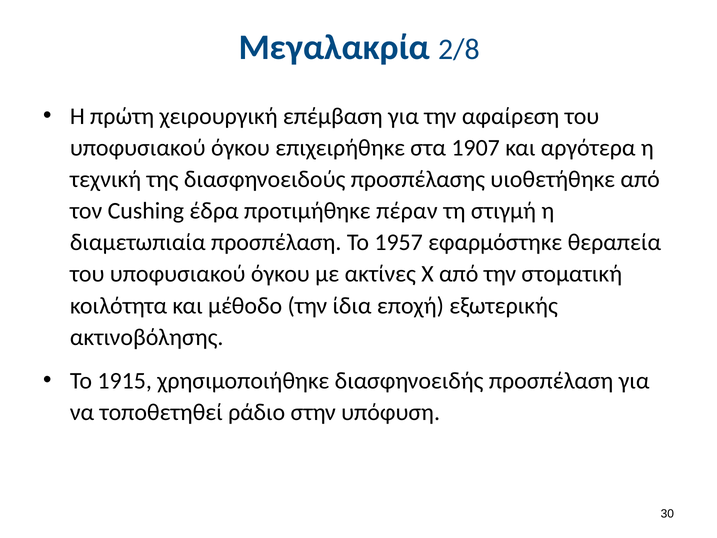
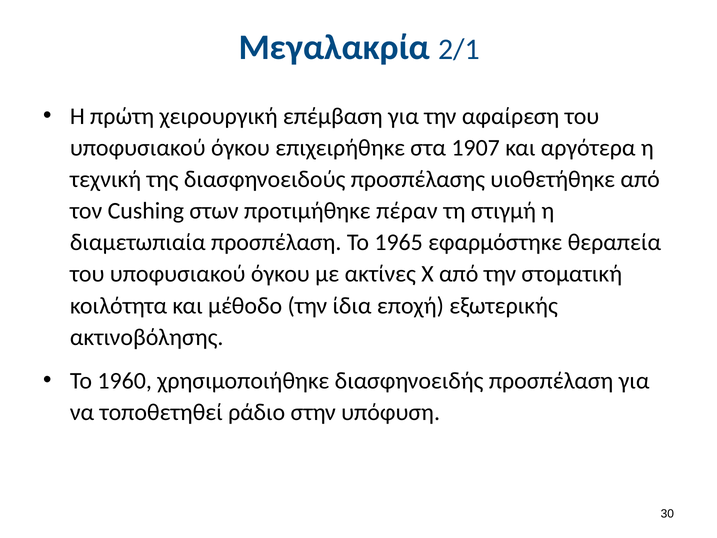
2/8: 2/8 -> 2/1
έδρα: έδρα -> στων
1957: 1957 -> 1965
1915: 1915 -> 1960
